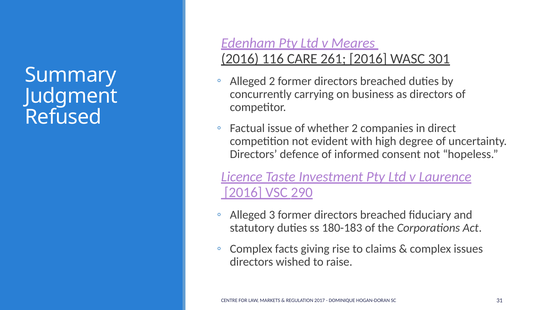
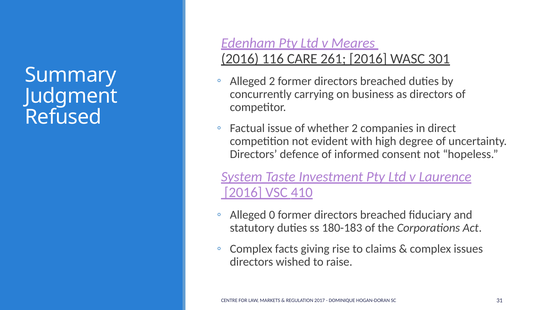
Licence: Licence -> System
290: 290 -> 410
3: 3 -> 0
